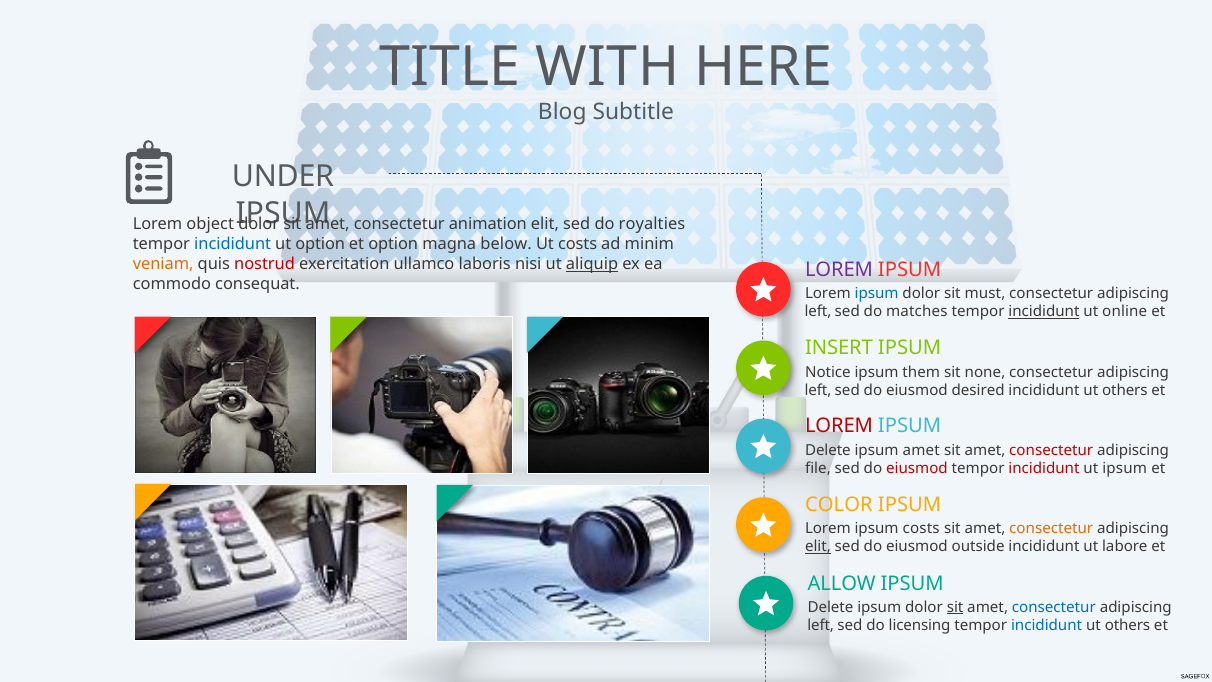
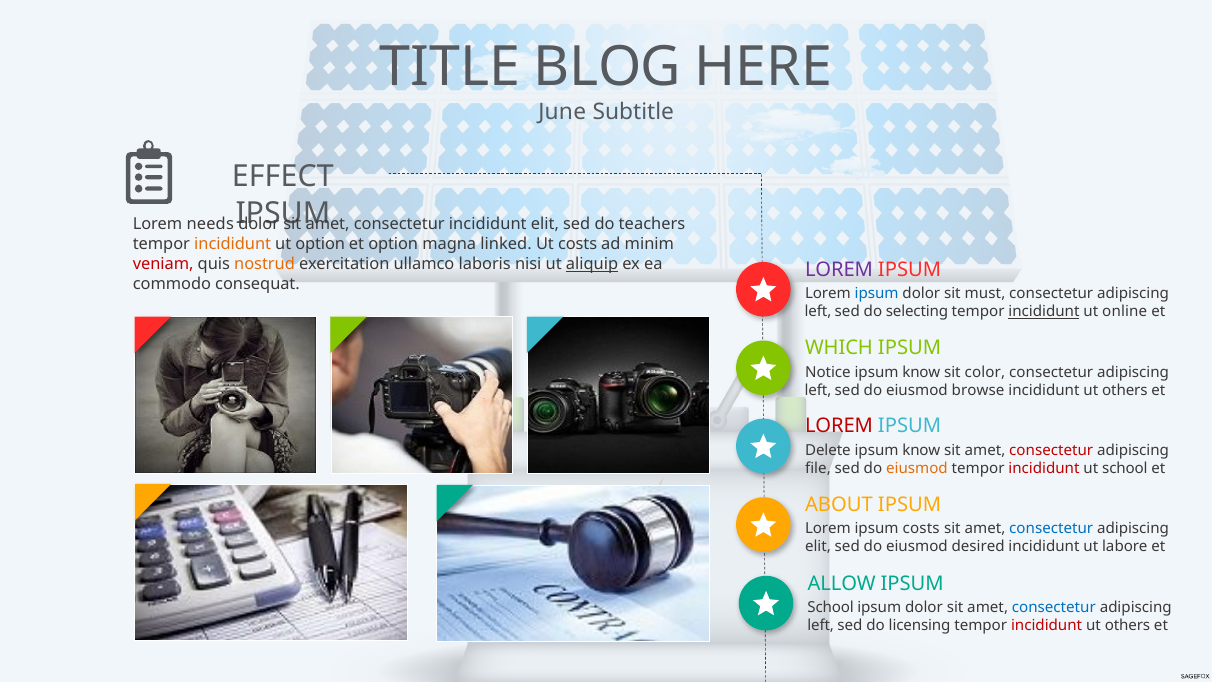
WITH: WITH -> BLOG
Blog: Blog -> June
UNDER: UNDER -> EFFECT
object: object -> needs
consectetur animation: animation -> incididunt
royalties: royalties -> teachers
incididunt at (233, 244) colour: blue -> orange
below: below -> linked
veniam colour: orange -> red
nostrud colour: red -> orange
matches: matches -> selecting
INSERT: INSERT -> WHICH
them at (921, 372): them -> know
none: none -> color
desired: desired -> browse
amet at (921, 450): amet -> know
eiusmod at (917, 468) colour: red -> orange
ut ipsum: ipsum -> school
COLOR: COLOR -> ABOUT
consectetur at (1051, 529) colour: orange -> blue
elit at (818, 547) underline: present -> none
outside: outside -> desired
Delete at (831, 607): Delete -> School
sit at (955, 607) underline: present -> none
incididunt at (1047, 625) colour: blue -> red
